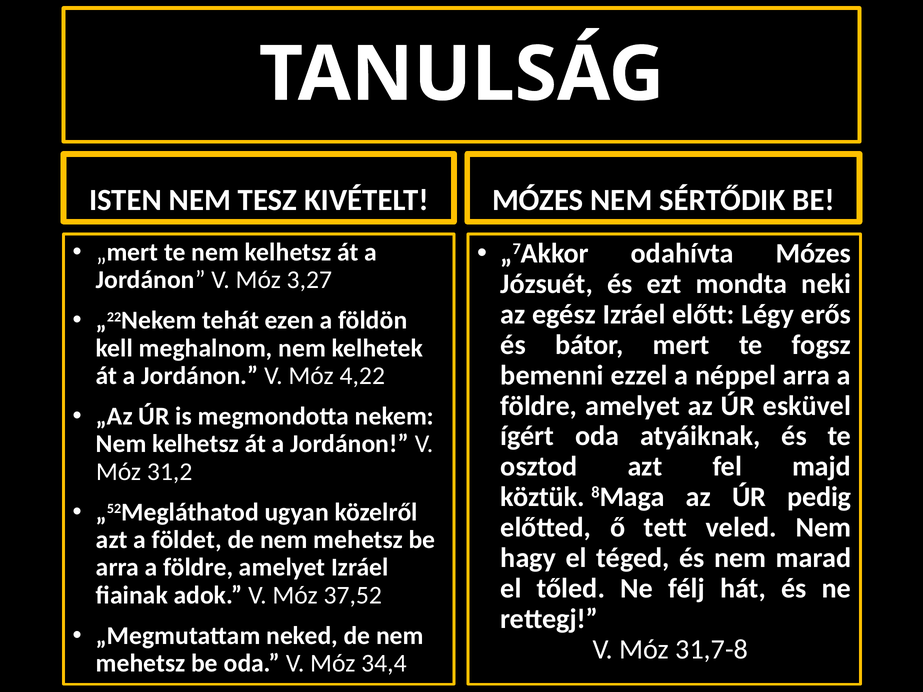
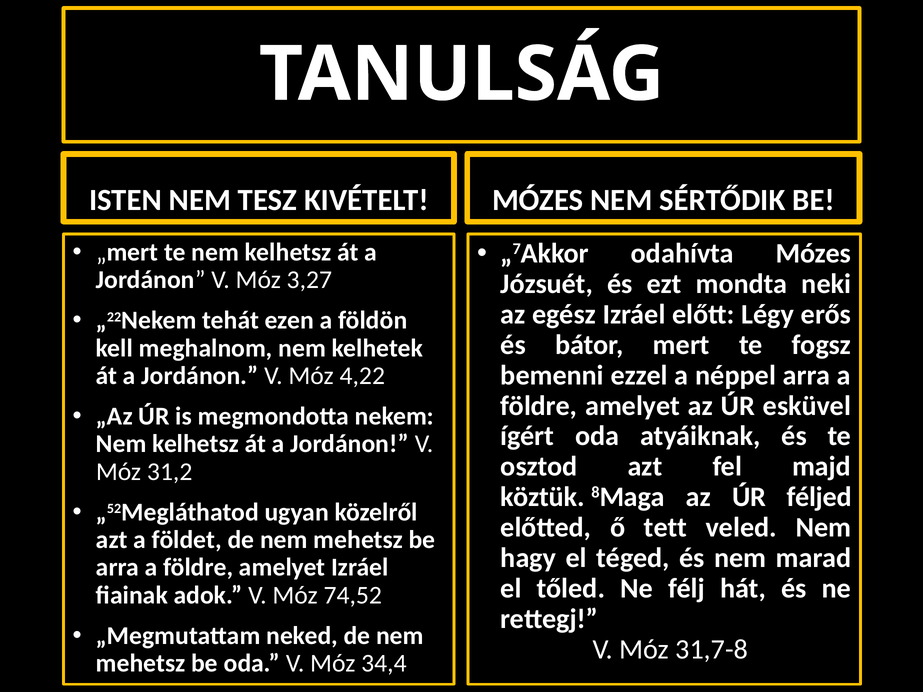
pedig: pedig -> féljed
37,52: 37,52 -> 74,52
